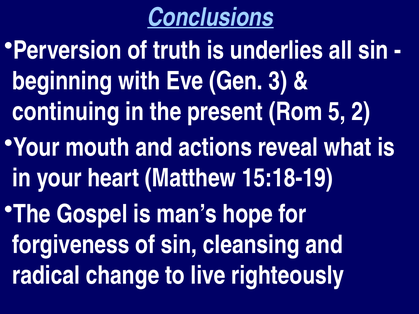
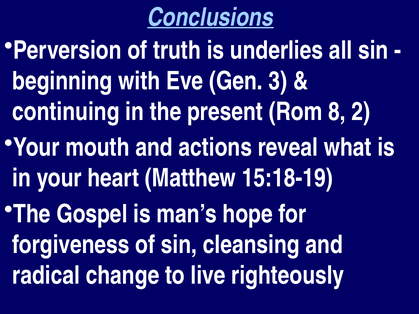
5: 5 -> 8
